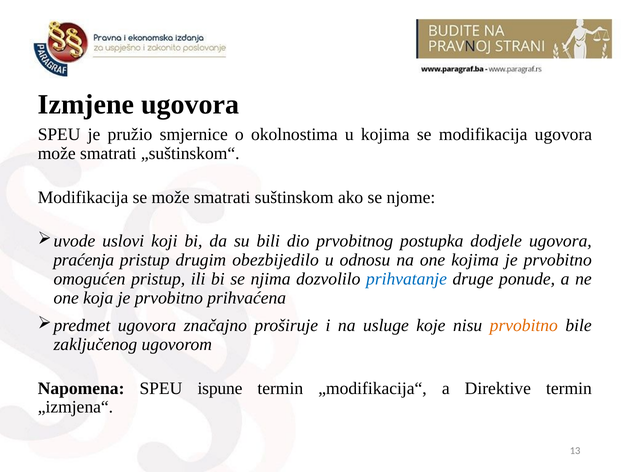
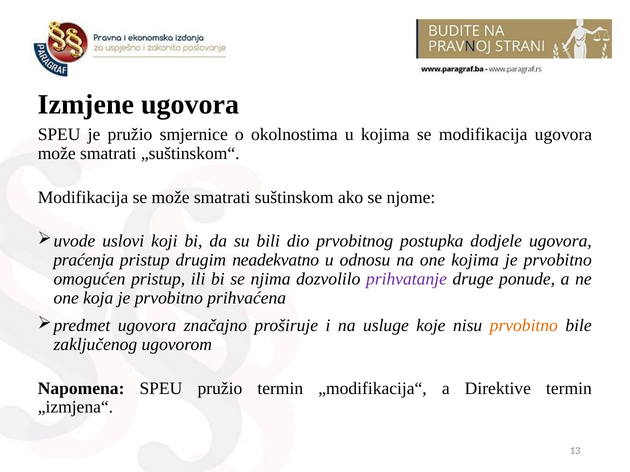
obezbijedilo: obezbijedilo -> neadekvatno
prihvatanje colour: blue -> purple
SPEU ispune: ispune -> pružio
